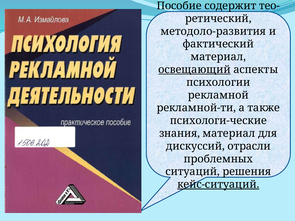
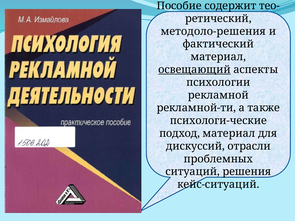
методоло-развития: методоло-развития -> методоло-решения
знания: знания -> подход
кейс-ситуаций underline: present -> none
